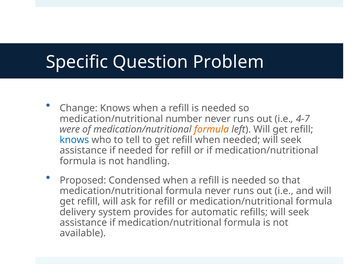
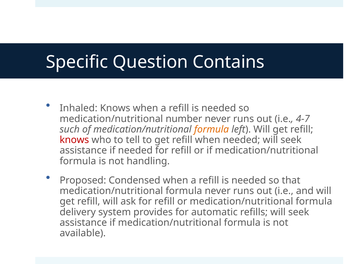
Problem: Problem -> Contains
Change: Change -> Inhaled
were: were -> such
knows at (74, 140) colour: blue -> red
